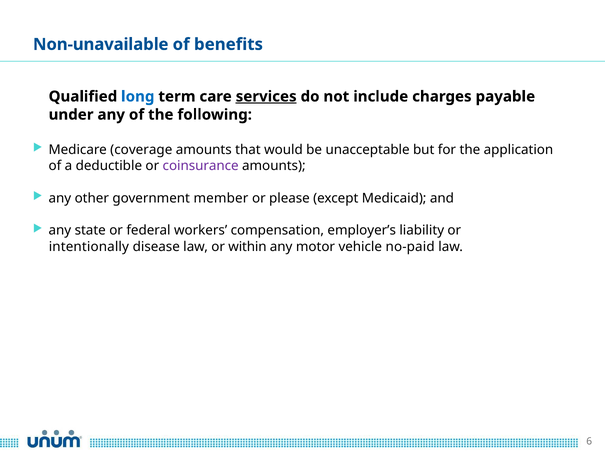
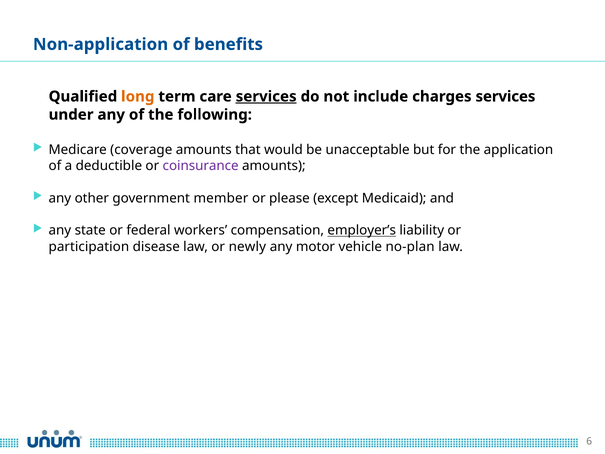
Non-unavailable: Non-unavailable -> Non-application
long colour: blue -> orange
charges payable: payable -> services
employer’s underline: none -> present
intentionally: intentionally -> participation
within: within -> newly
no-paid: no-paid -> no-plan
